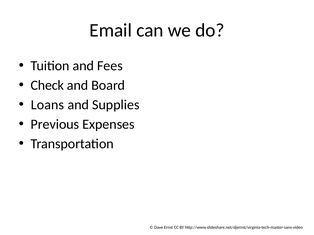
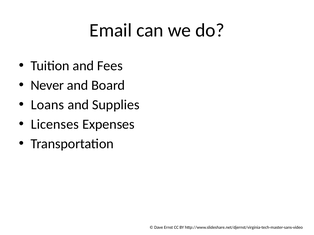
Check: Check -> Never
Previous: Previous -> Licenses
